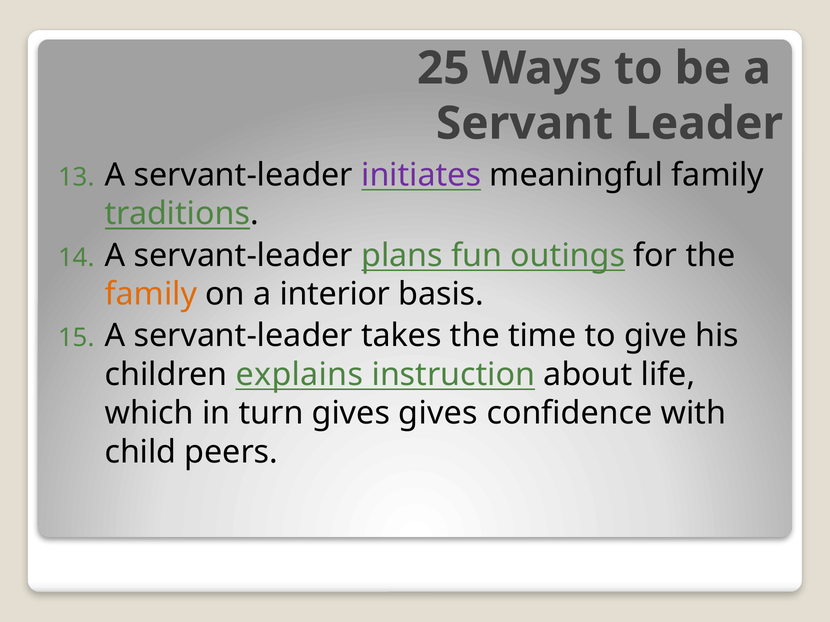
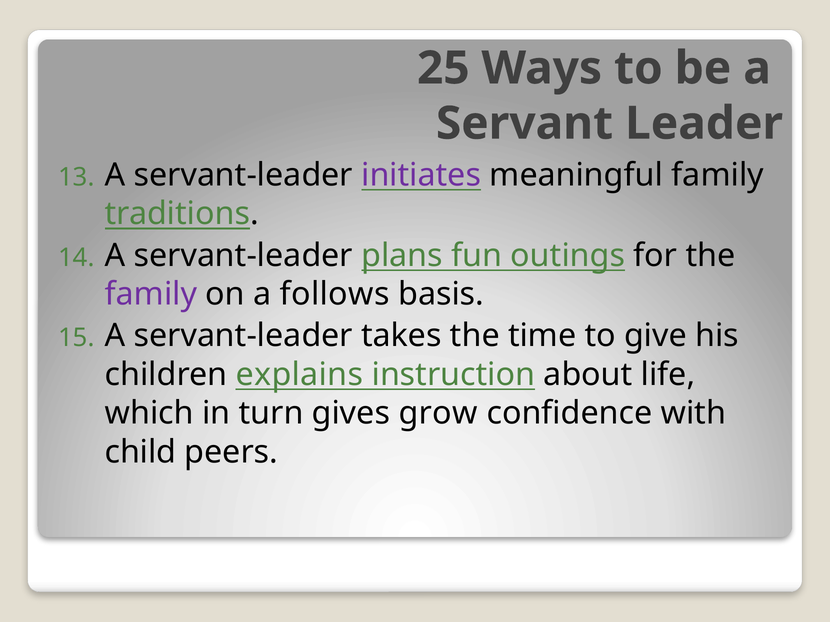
family at (151, 294) colour: orange -> purple
interior: interior -> follows
gives gives: gives -> grow
